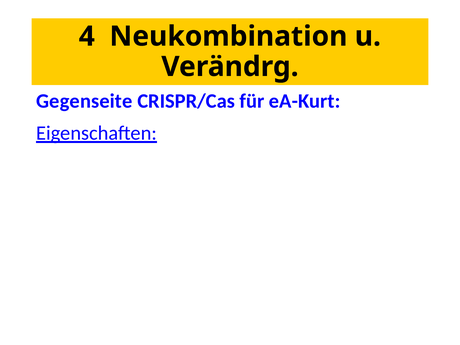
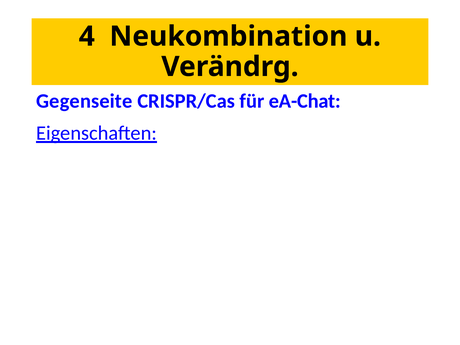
eA-Kurt: eA-Kurt -> eA-Chat
